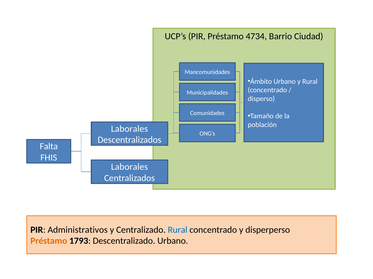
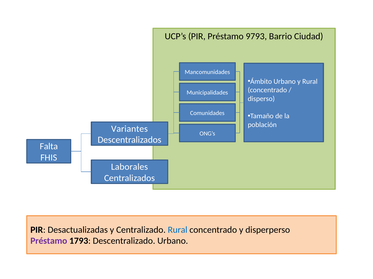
4734: 4734 -> 9793
Laborales at (129, 129): Laborales -> Variantes
Administrativos: Administrativos -> Desactualizadas
Préstamo at (49, 242) colour: orange -> purple
